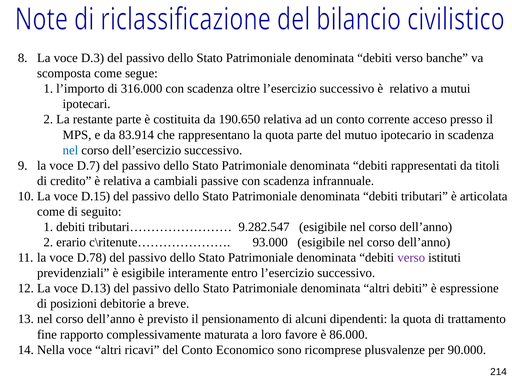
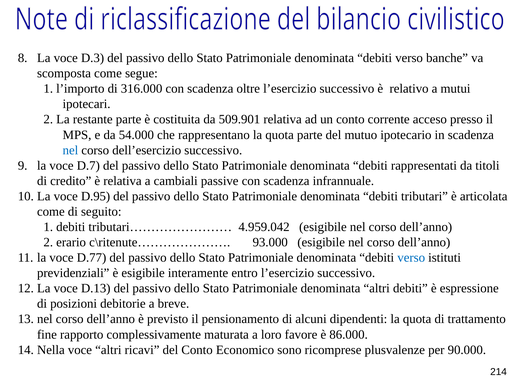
190.650: 190.650 -> 509.901
83.914: 83.914 -> 54.000
D.15: D.15 -> D.95
9.282.547: 9.282.547 -> 4.959.042
D.78: D.78 -> D.77
verso at (411, 258) colour: purple -> blue
